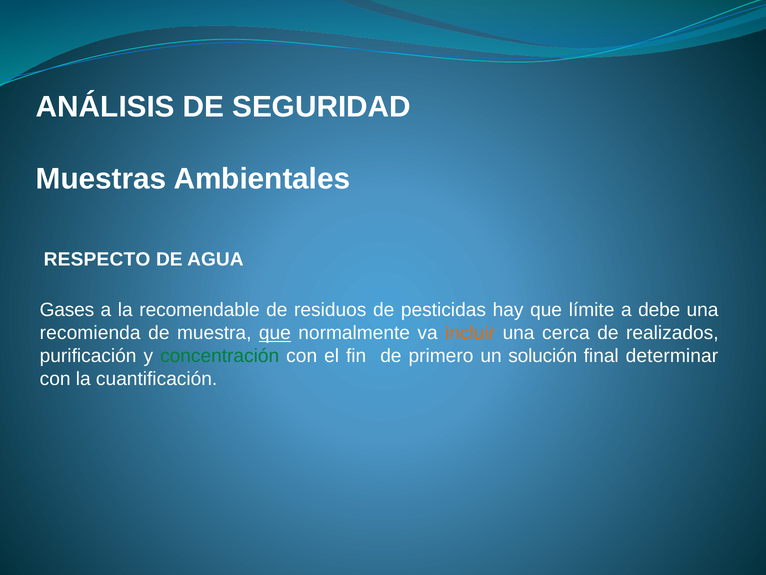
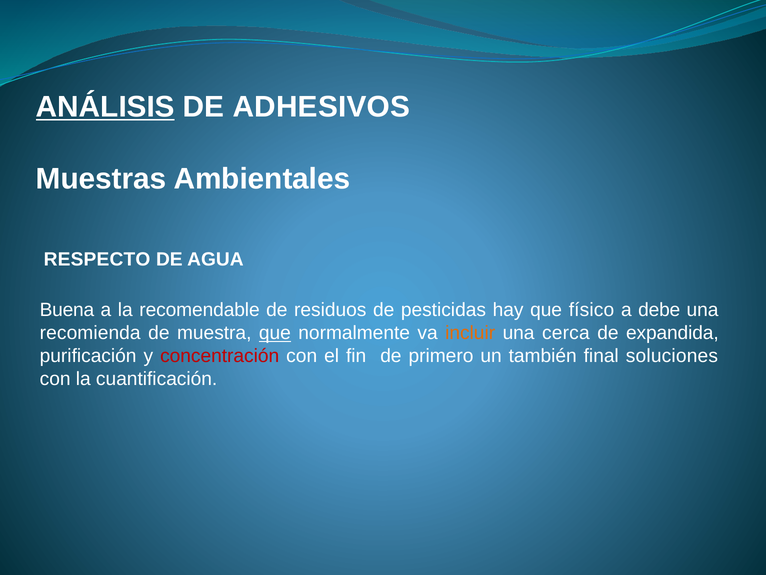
ANÁLISIS underline: none -> present
SEGURIDAD: SEGURIDAD -> ADHESIVOS
Gases: Gases -> Buena
límite: límite -> físico
realizados: realizados -> expandida
concentración colour: green -> red
solución: solución -> también
determinar: determinar -> soluciones
